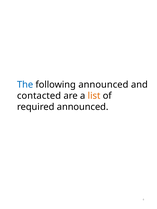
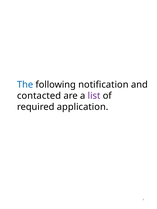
following announced: announced -> notification
list colour: orange -> purple
required announced: announced -> application
